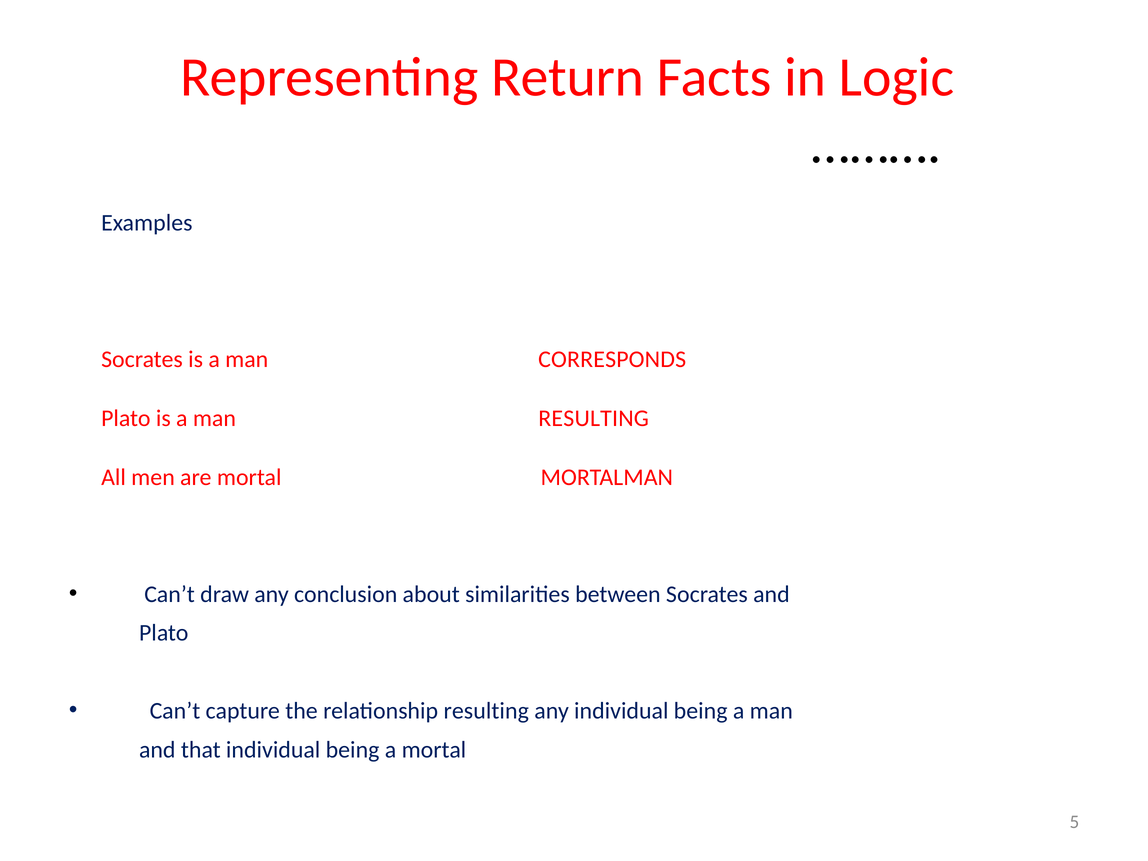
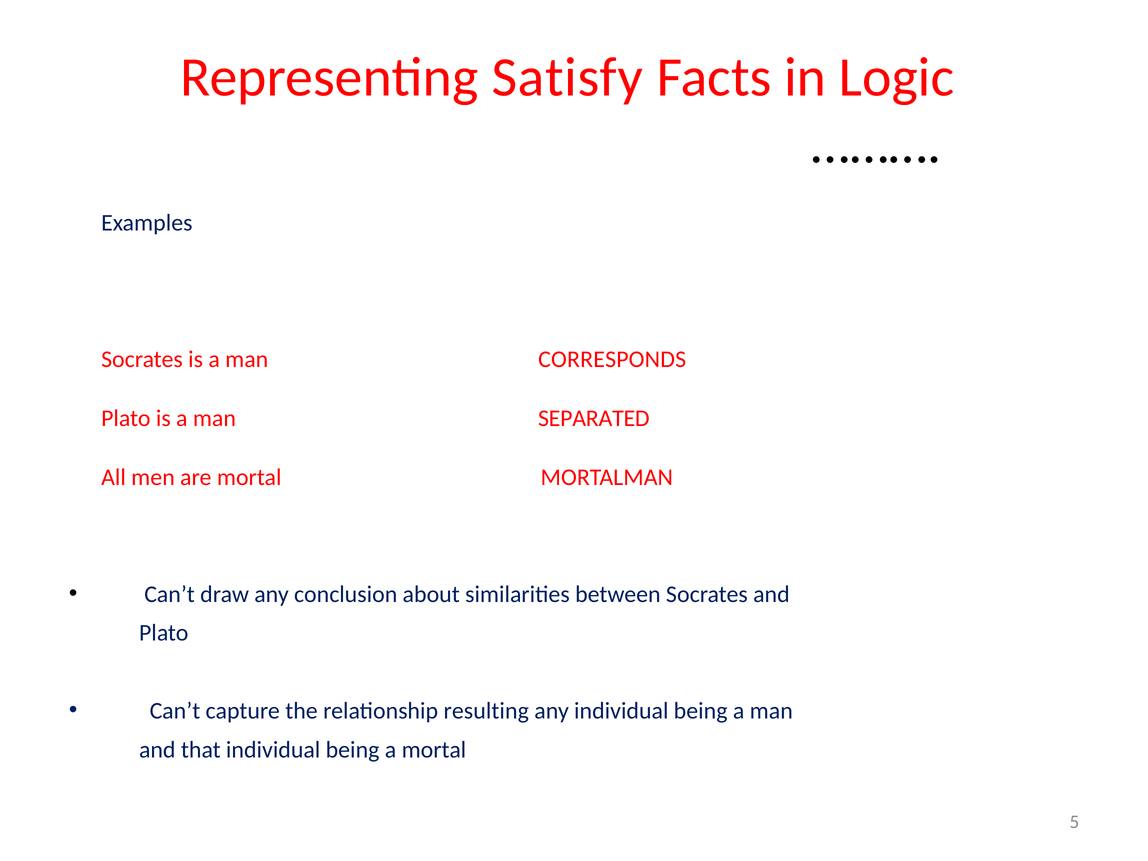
Return: Return -> Satisfy
man RESULTING: RESULTING -> SEPARATED
